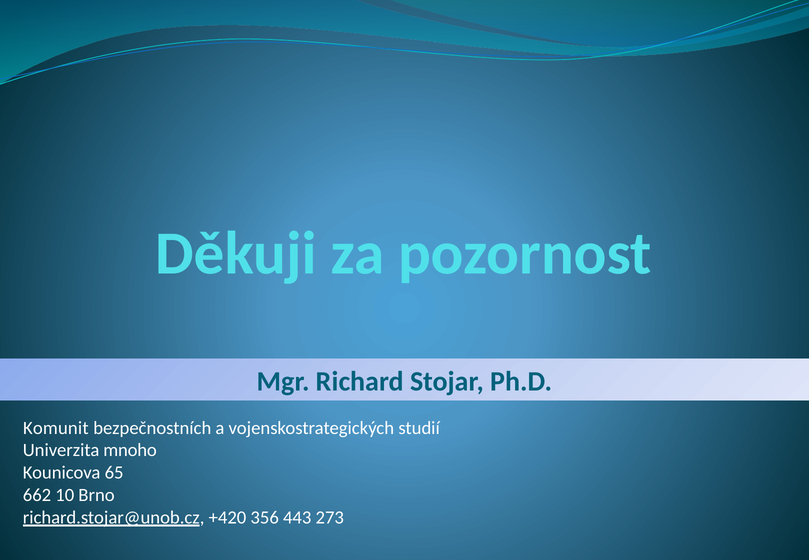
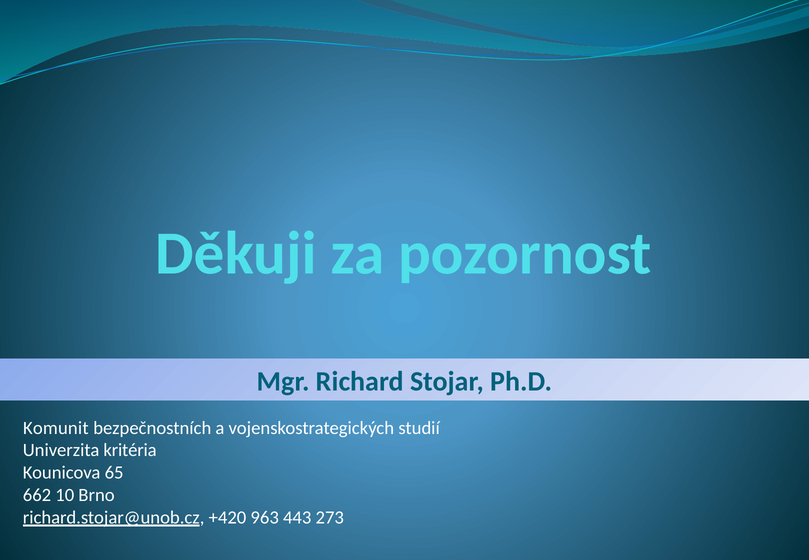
mnoho: mnoho -> kritéria
356: 356 -> 963
